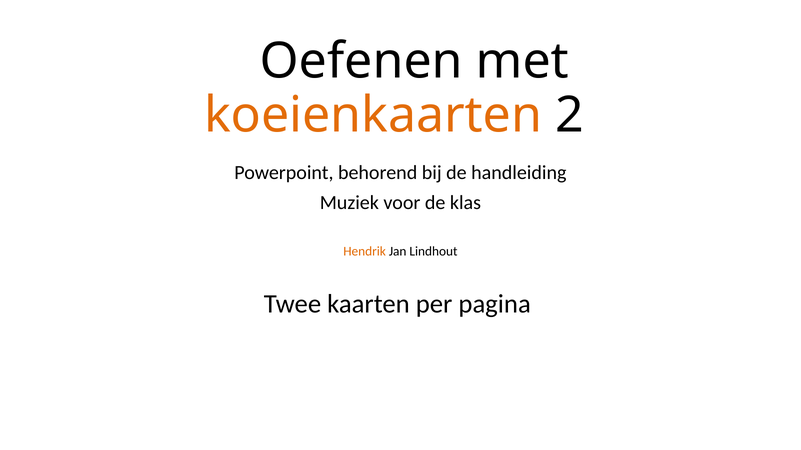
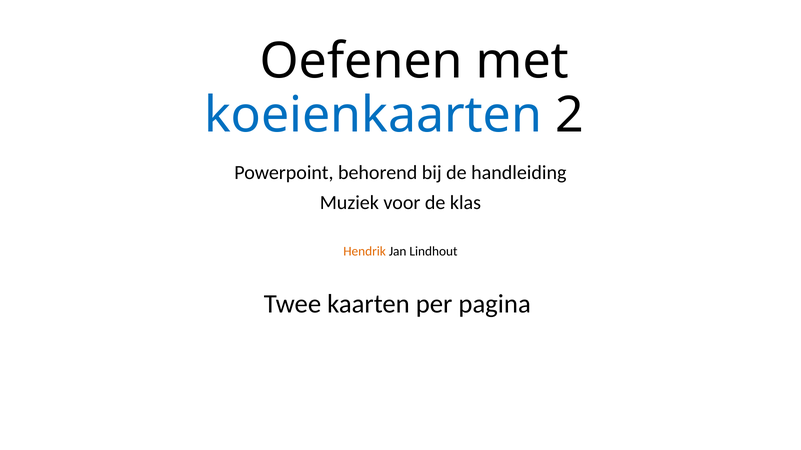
koeienkaarten colour: orange -> blue
